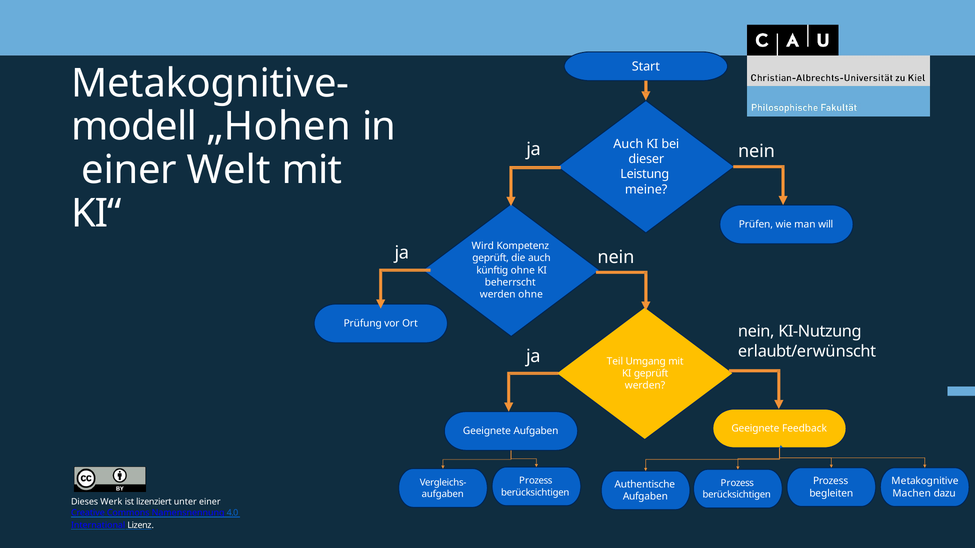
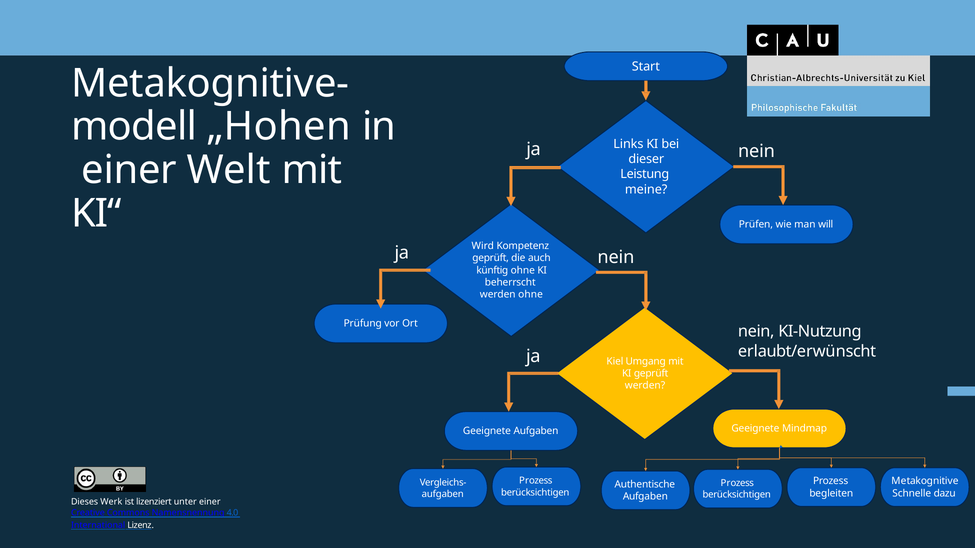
Auch at (628, 144): Auch -> Links
Teil: Teil -> Kiel
Feedback: Feedback -> Mindmap
Machen: Machen -> Schnelle
